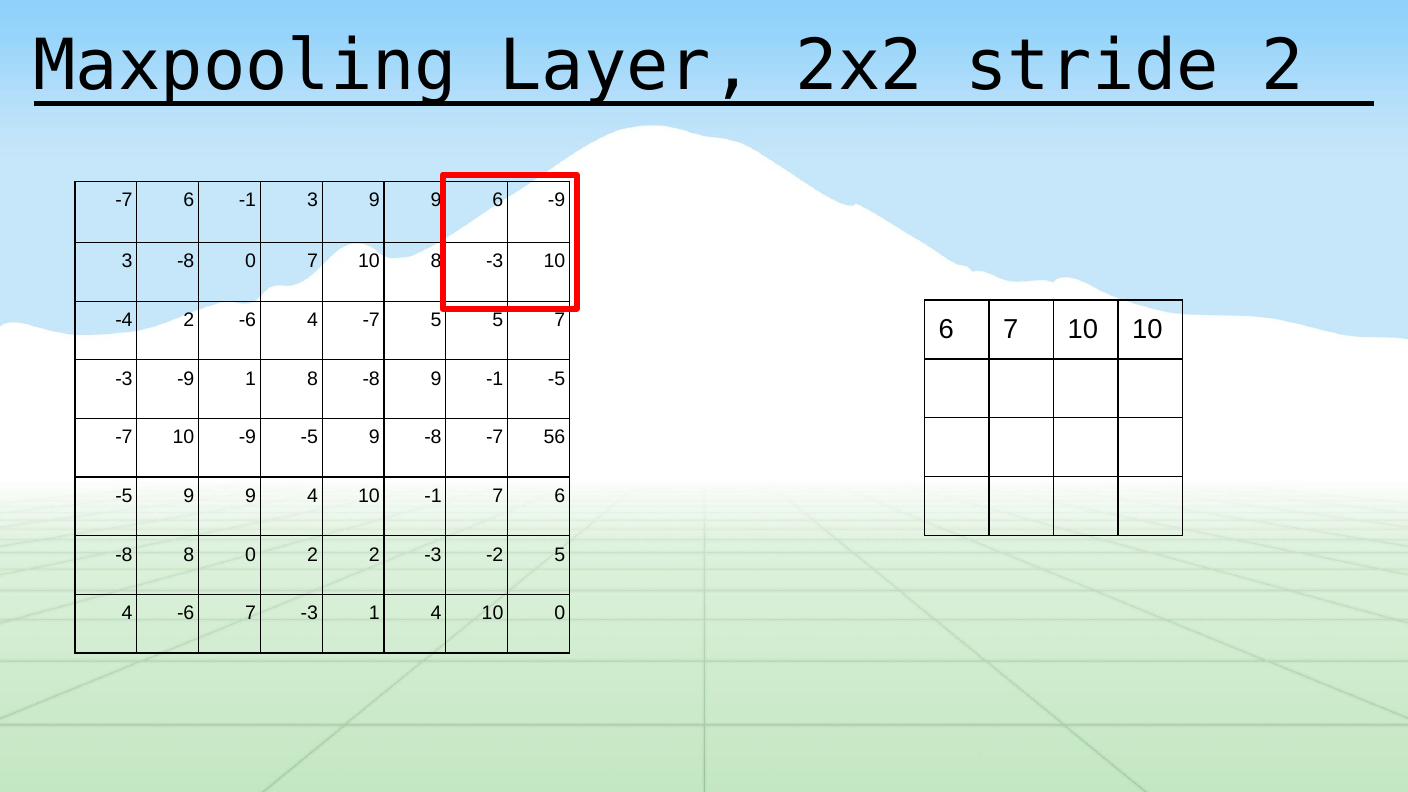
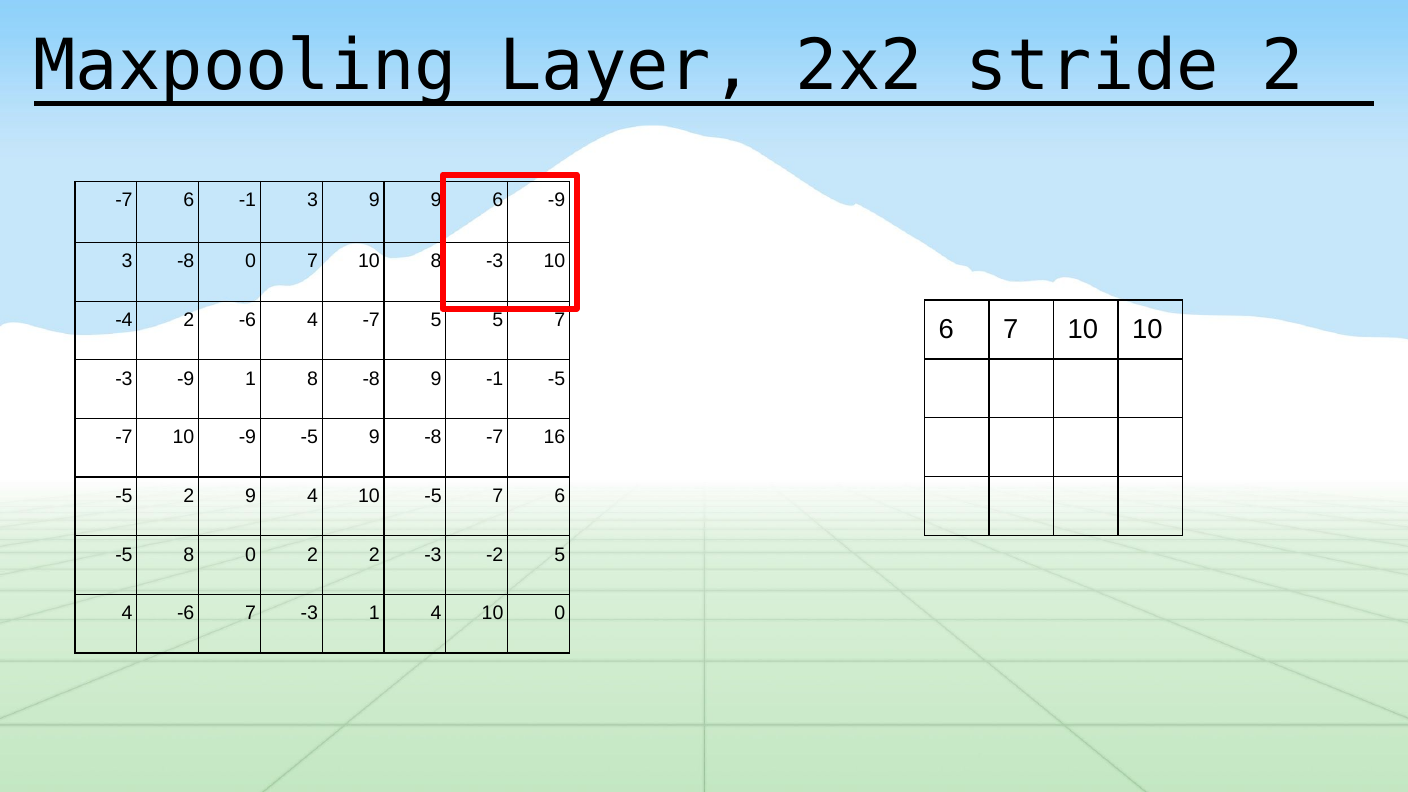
56: 56 -> 16
9 at (189, 496): 9 -> 2
10 -1: -1 -> -5
-8 at (124, 555): -8 -> -5
